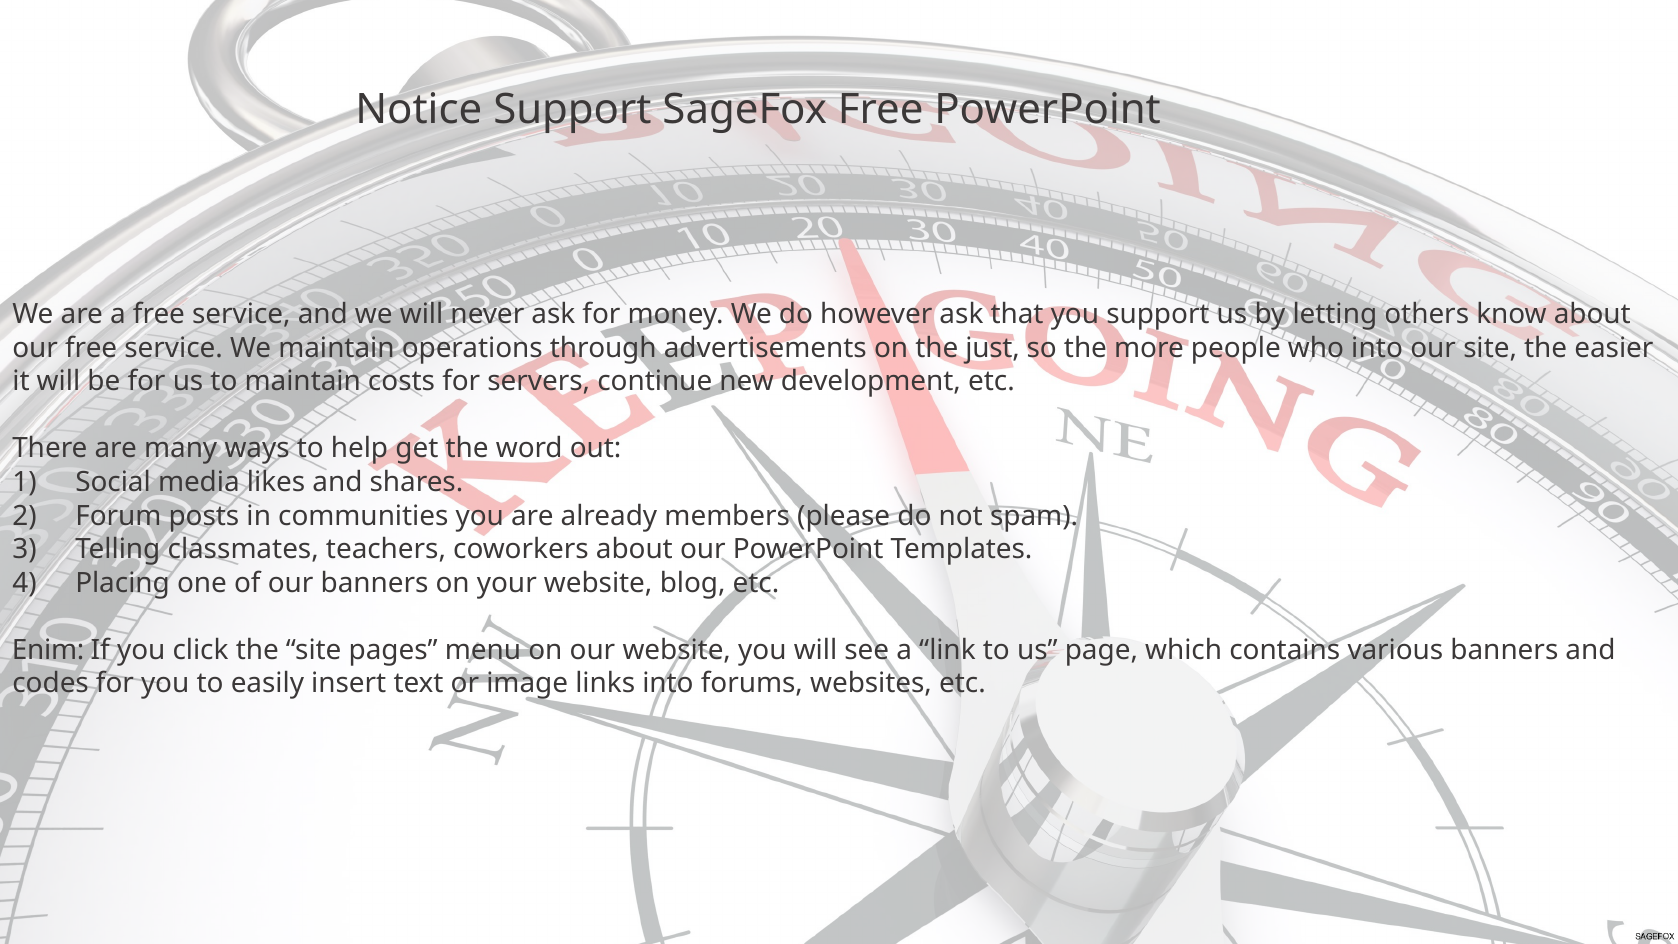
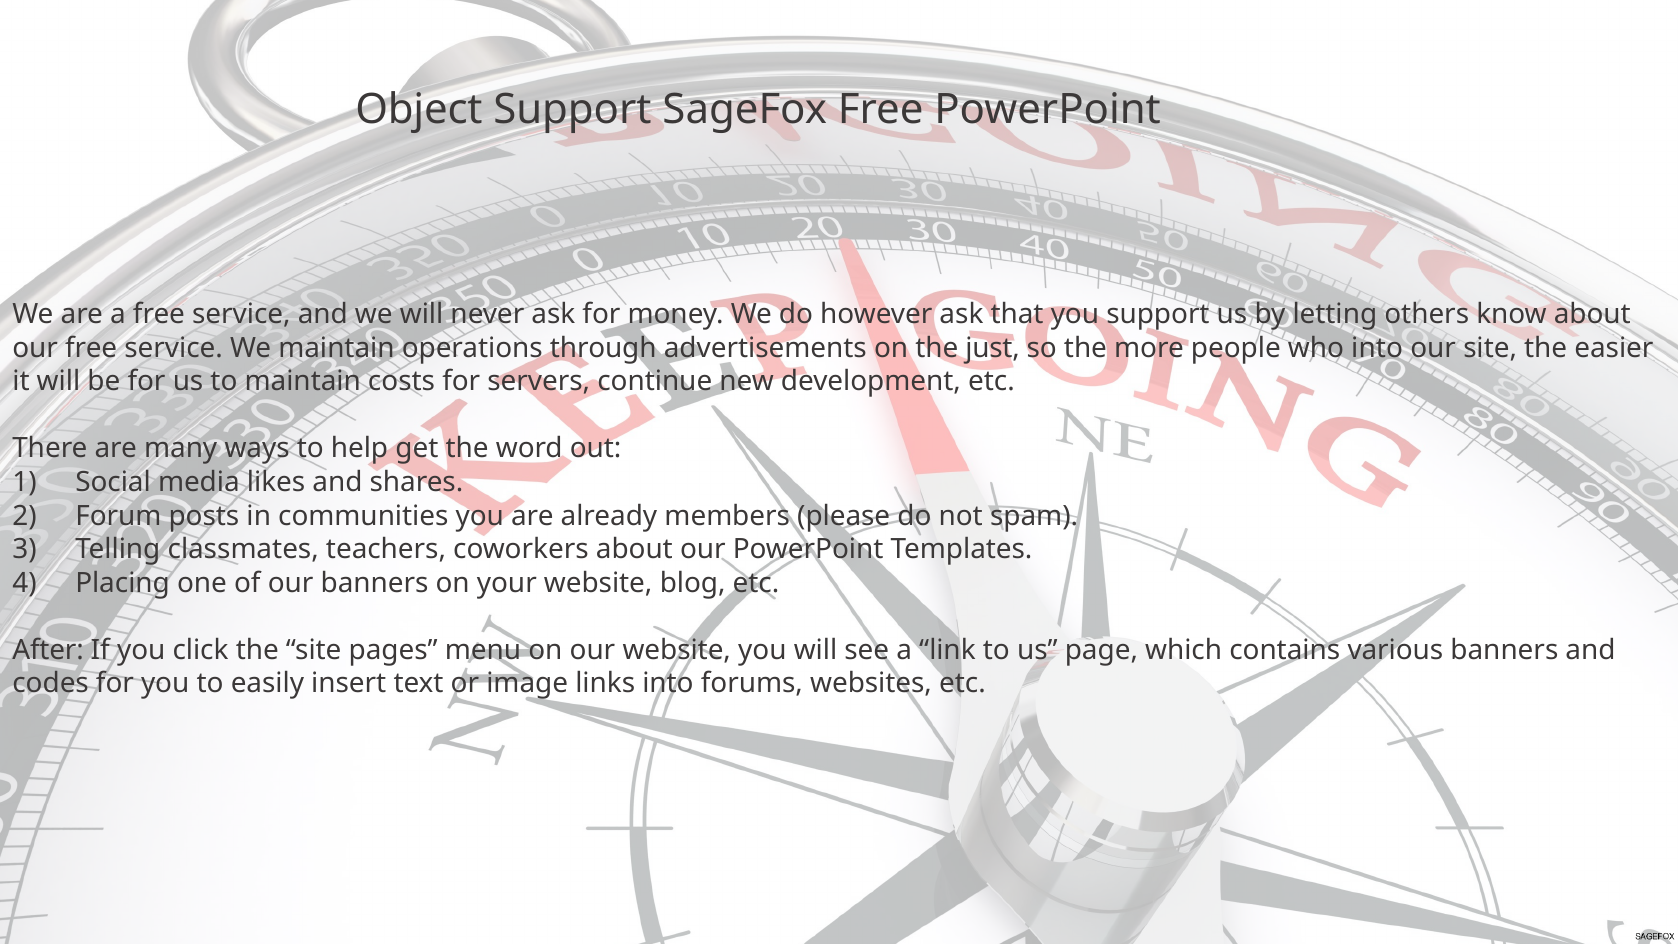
Notice: Notice -> Object
Enim: Enim -> After
